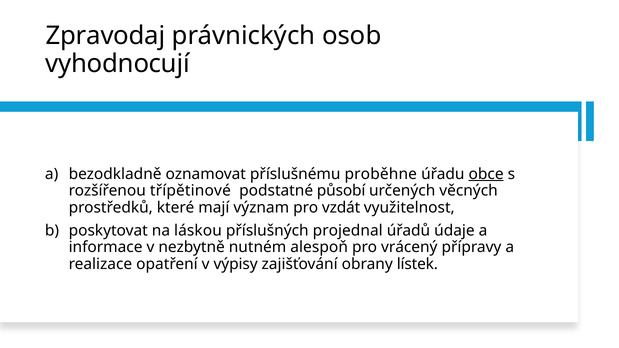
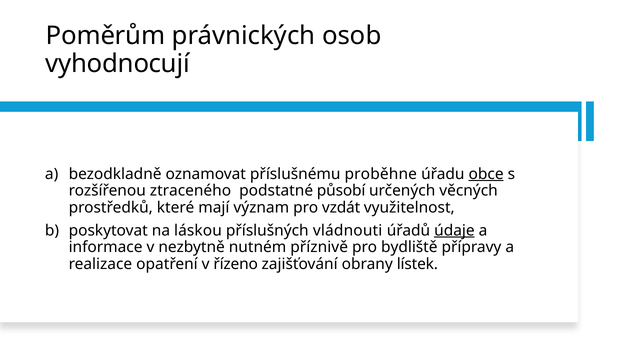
Zpravodaj: Zpravodaj -> Poměrům
třípětinové: třípětinové -> ztraceného
projednal: projednal -> vládnouti
údaje underline: none -> present
alespoň: alespoň -> příznivě
vrácený: vrácený -> bydliště
výpisy: výpisy -> řízeno
